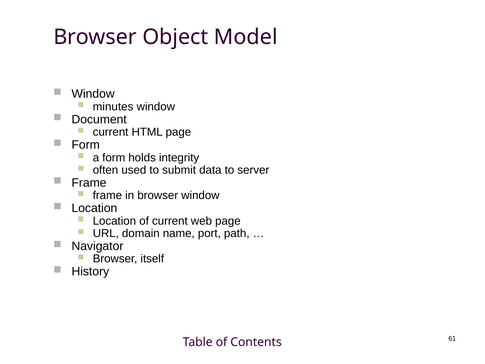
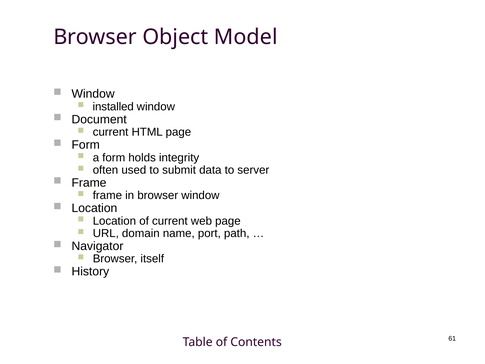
minutes: minutes -> installed
